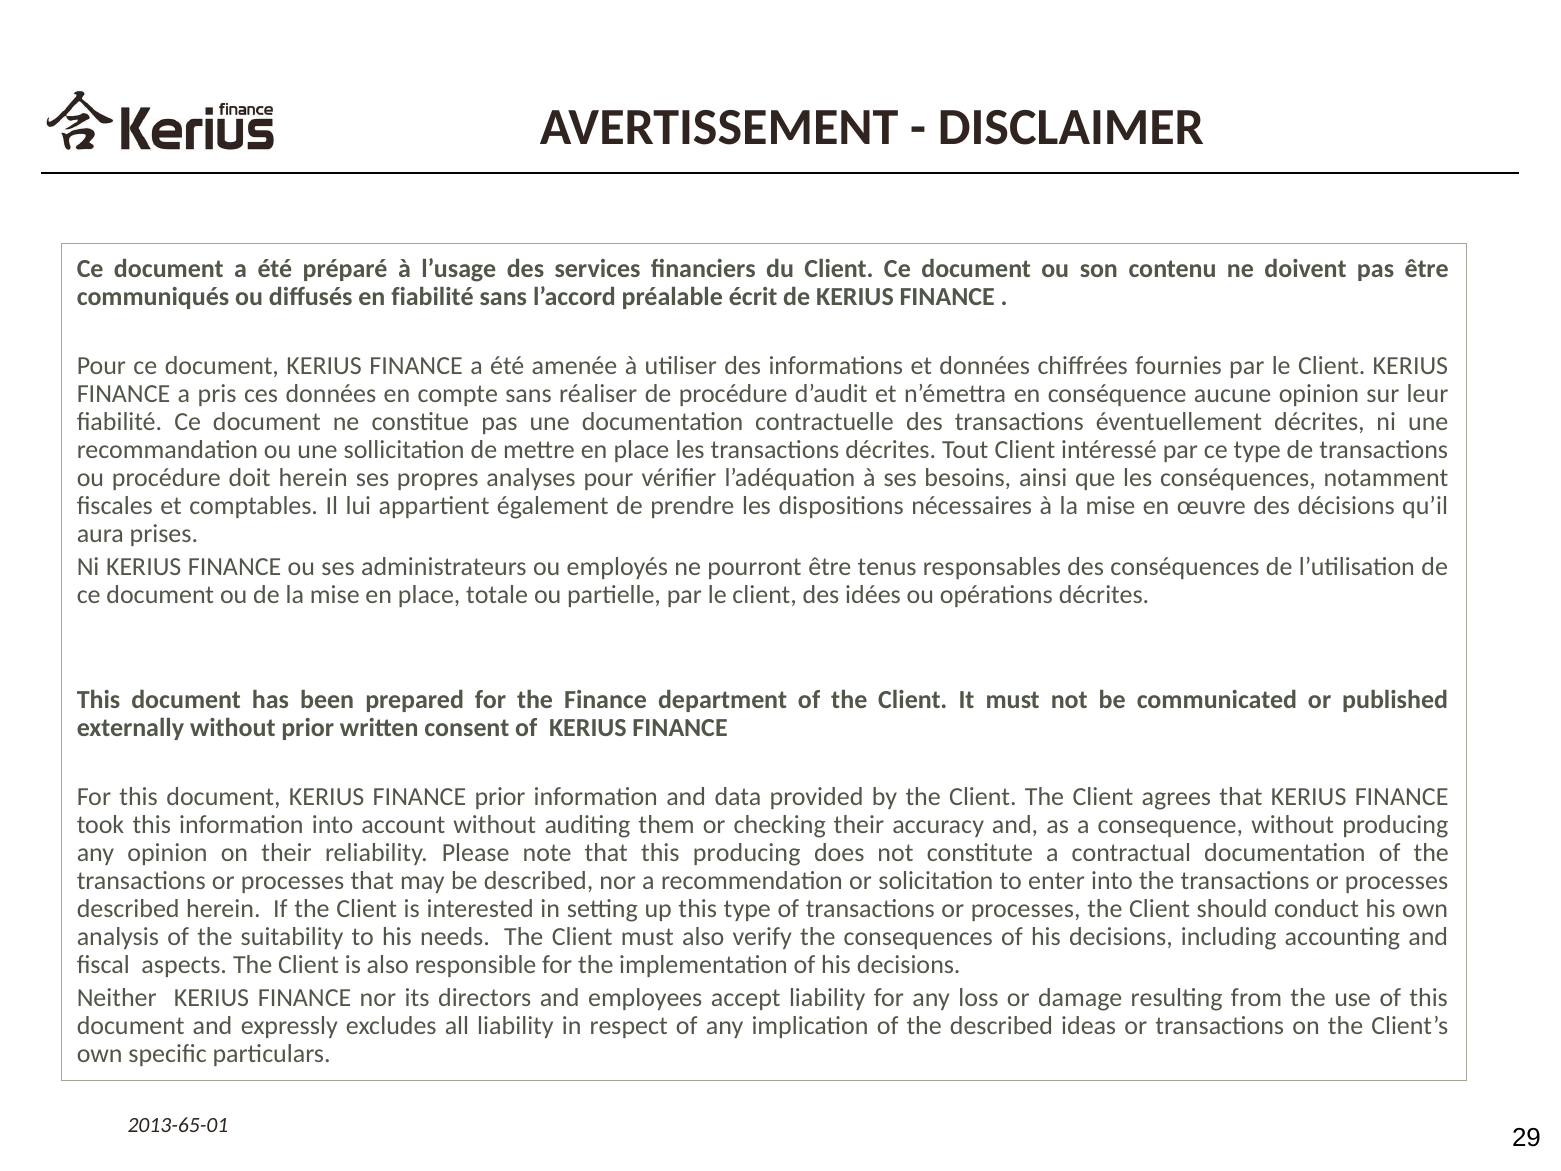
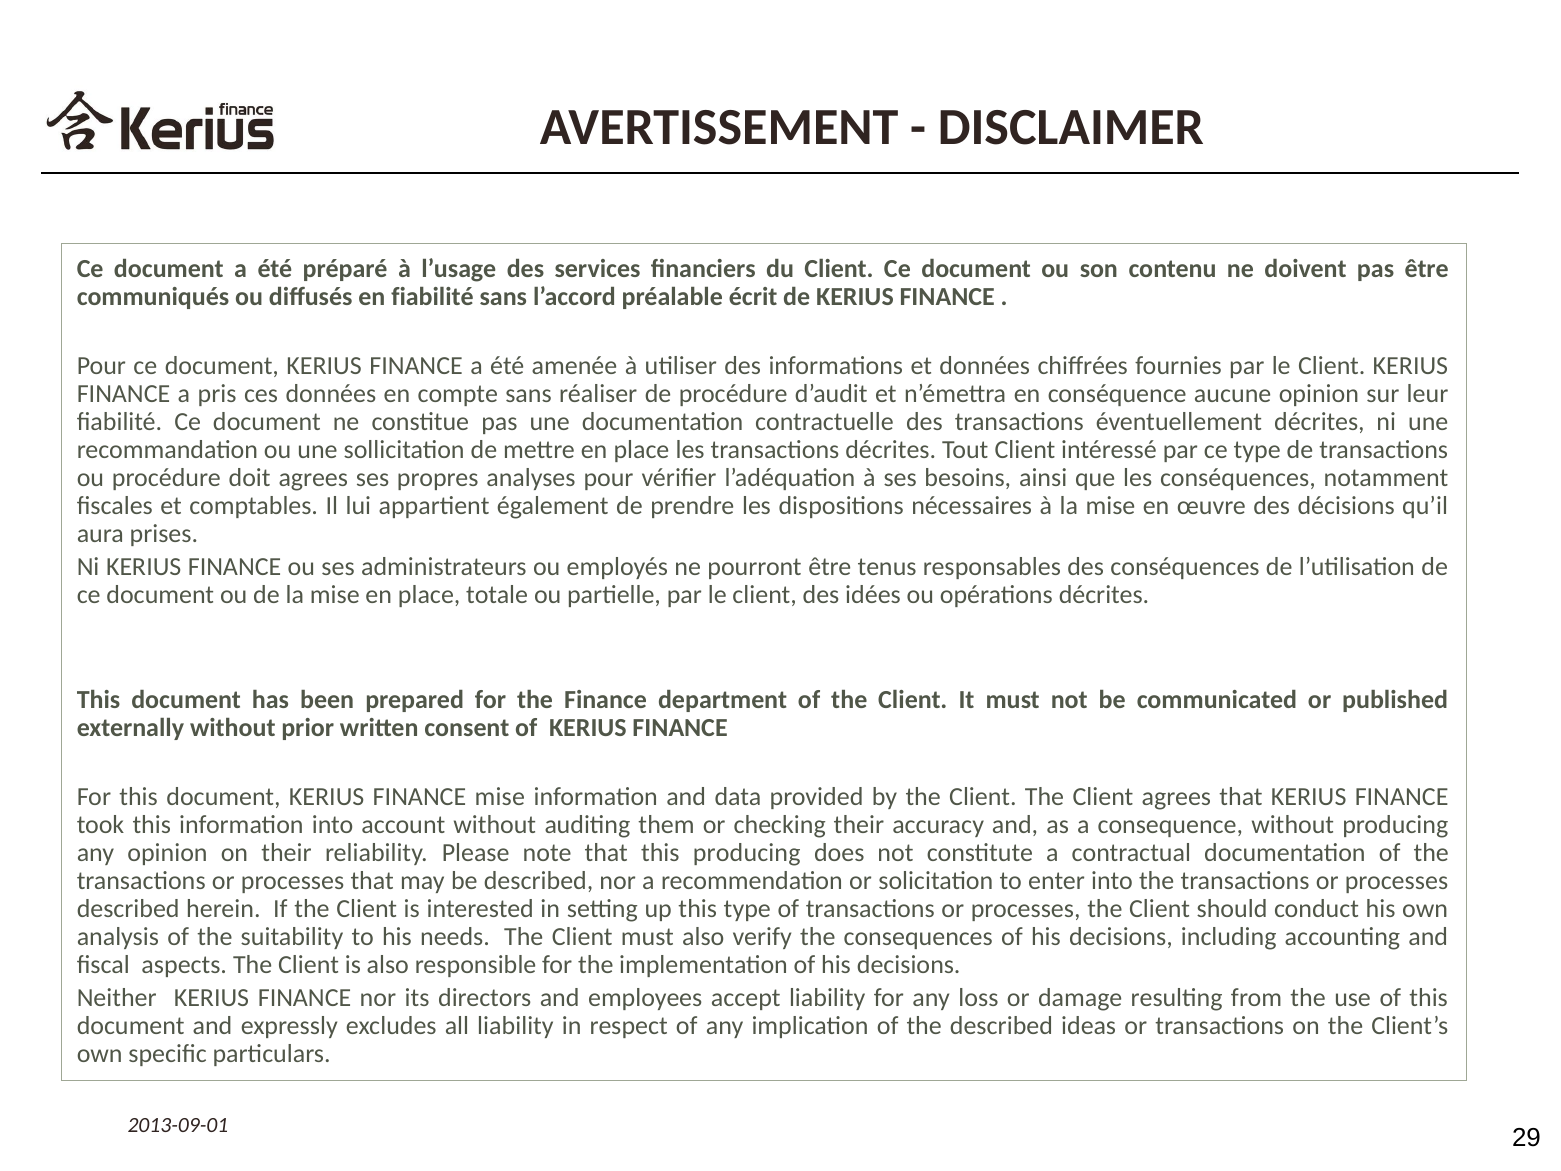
doit herein: herein -> agrees
FINANCE prior: prior -> mise
2013-65-01: 2013-65-01 -> 2013-09-01
